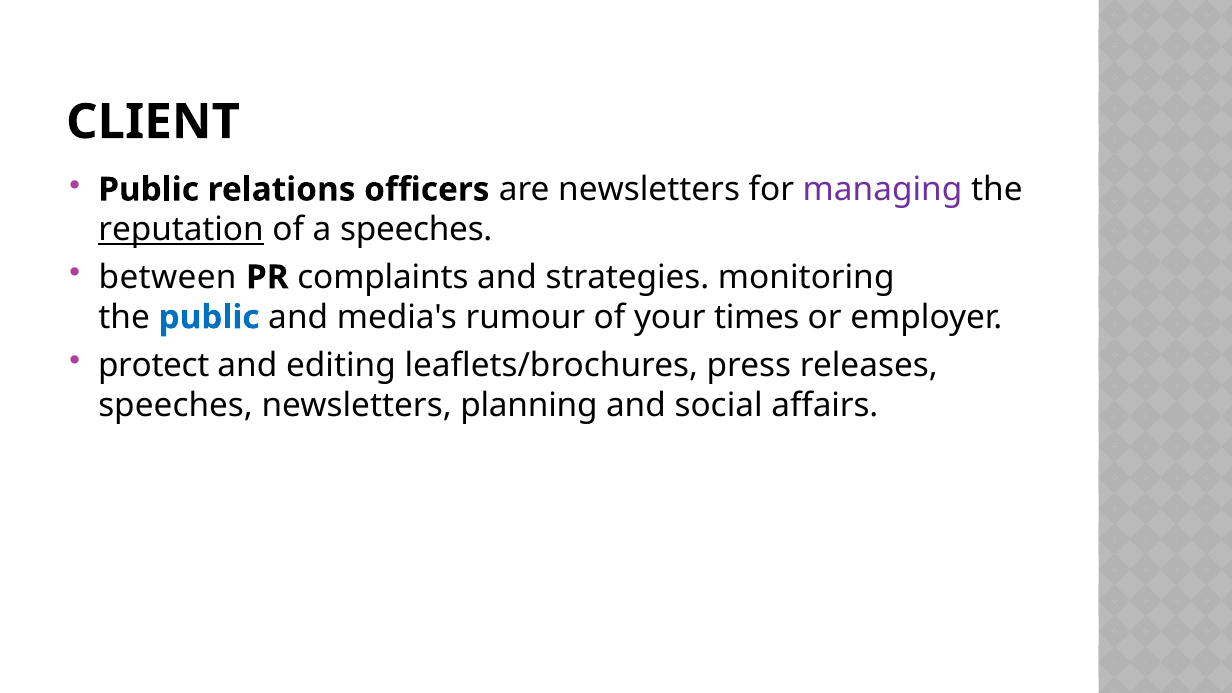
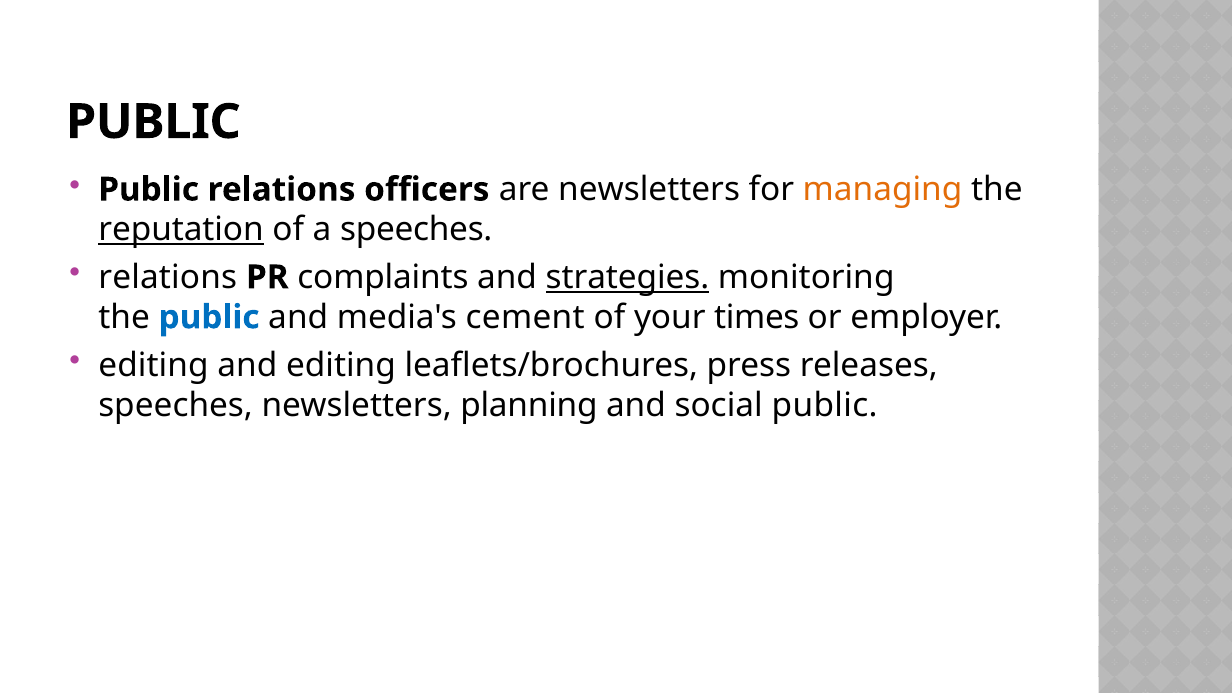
CLIENT at (153, 122): CLIENT -> PUBLIC
managing colour: purple -> orange
between at (168, 277): between -> relations
strategies underline: none -> present
rumour: rumour -> cement
protect at (154, 365): protect -> editing
social affairs: affairs -> public
